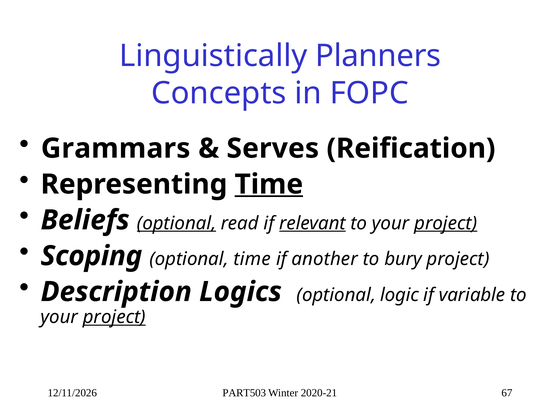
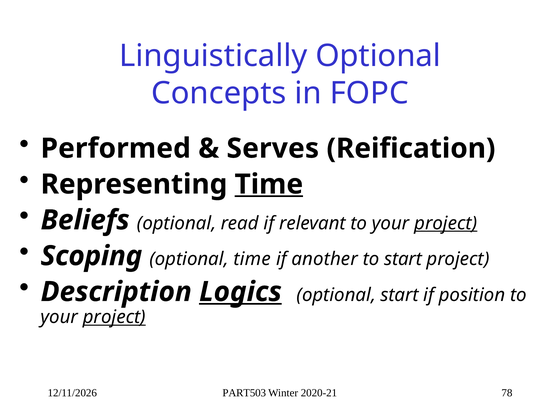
Linguistically Planners: Planners -> Optional
Grammars: Grammars -> Performed
optional at (177, 223) underline: present -> none
relevant underline: present -> none
to bury: bury -> start
Logics underline: none -> present
optional logic: logic -> start
variable: variable -> position
67: 67 -> 78
